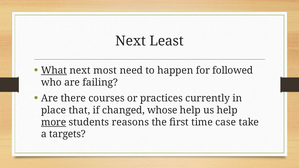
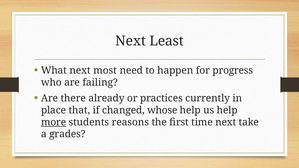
What underline: present -> none
followed: followed -> progress
courses: courses -> already
time case: case -> next
targets: targets -> grades
